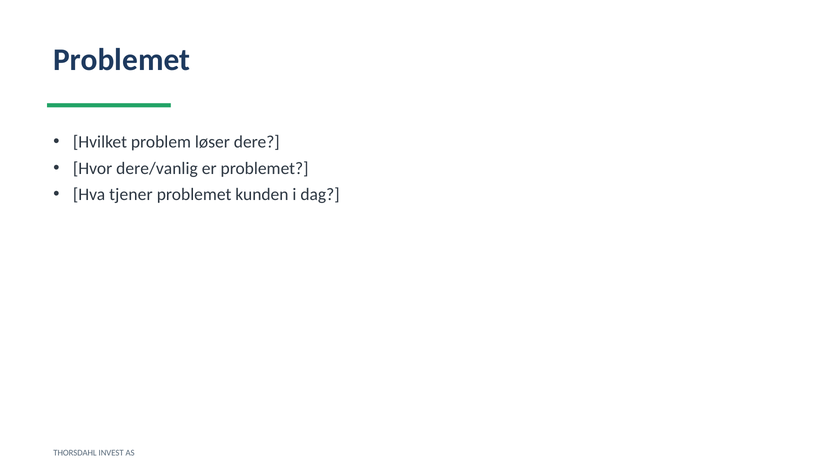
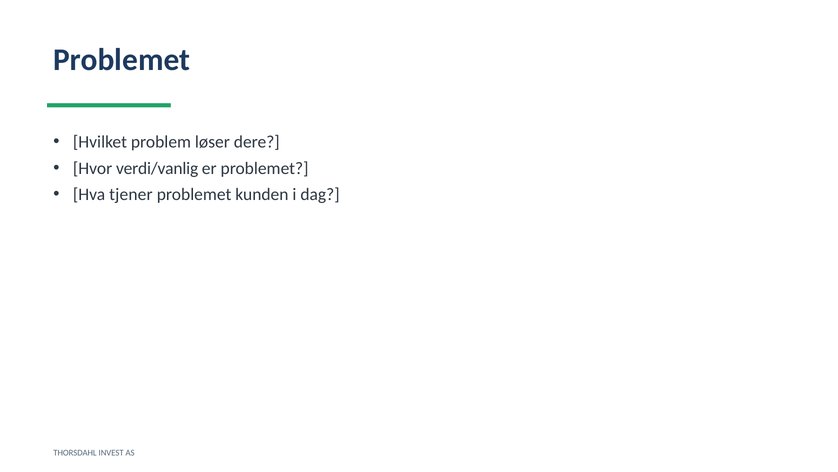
dere/vanlig: dere/vanlig -> verdi/vanlig
